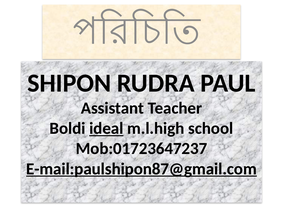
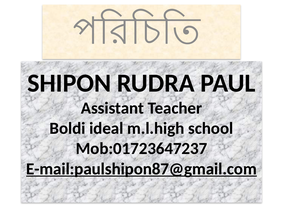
ideal underline: present -> none
